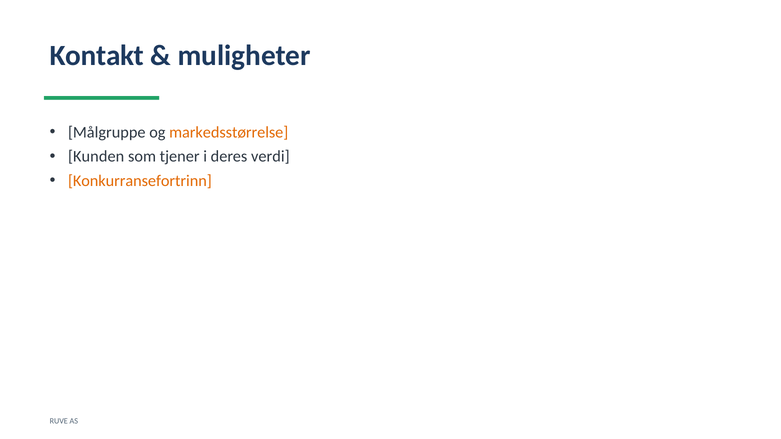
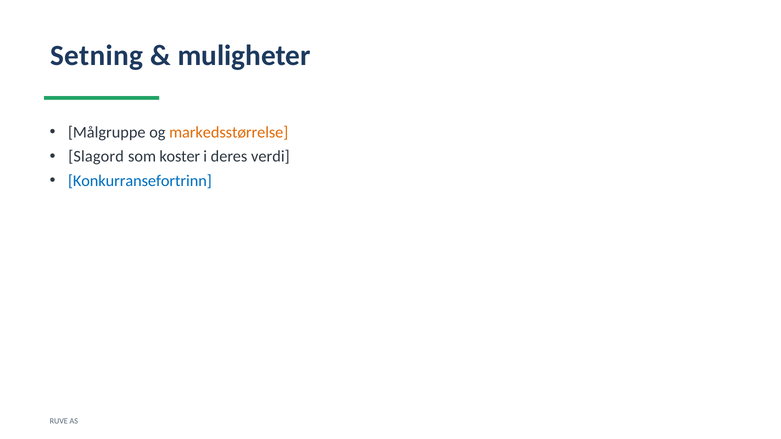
Kontakt: Kontakt -> Setning
Kunden: Kunden -> Slagord
tjener: tjener -> koster
Konkurransefortrinn colour: orange -> blue
